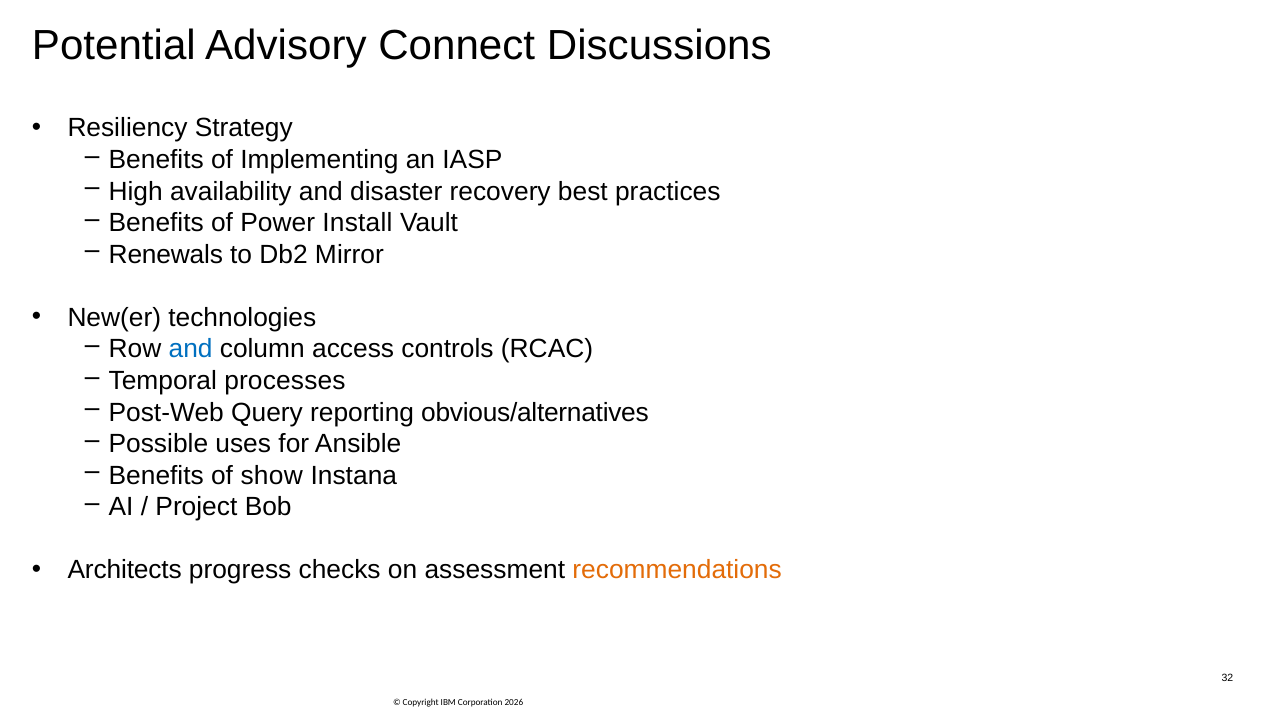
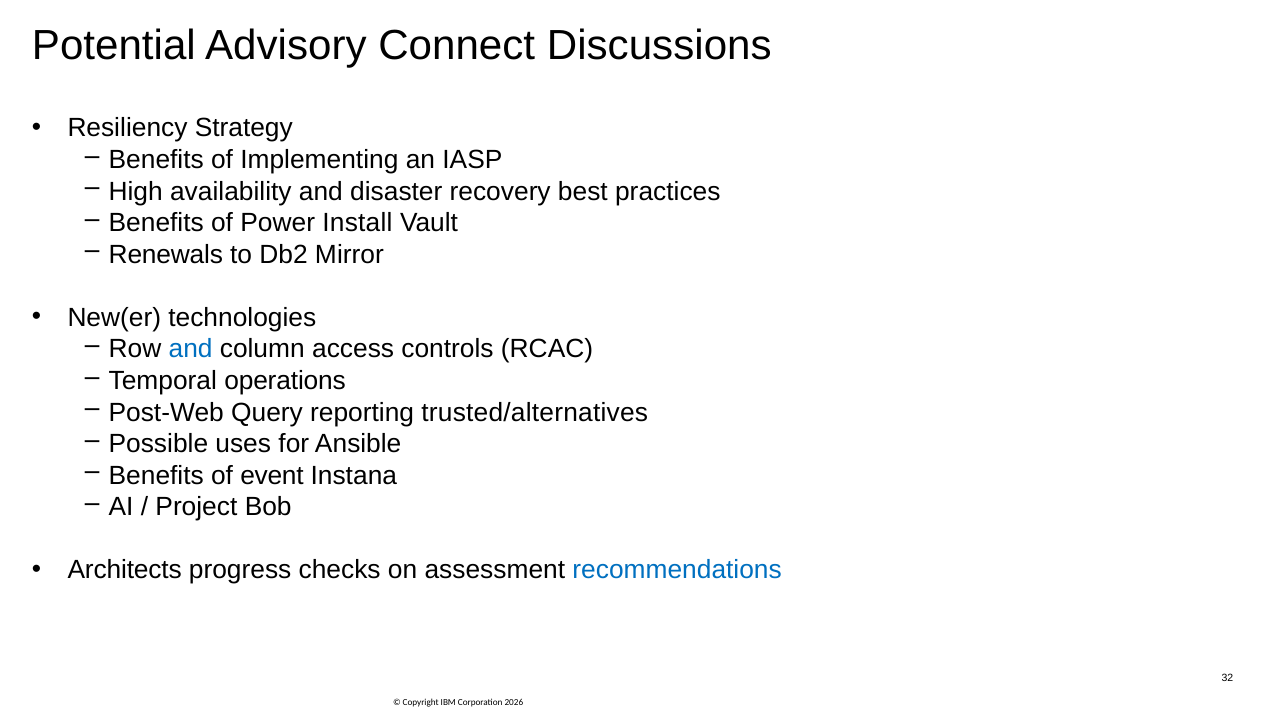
processes: processes -> operations
obvious/alternatives: obvious/alternatives -> trusted/alternatives
show: show -> event
recommendations colour: orange -> blue
